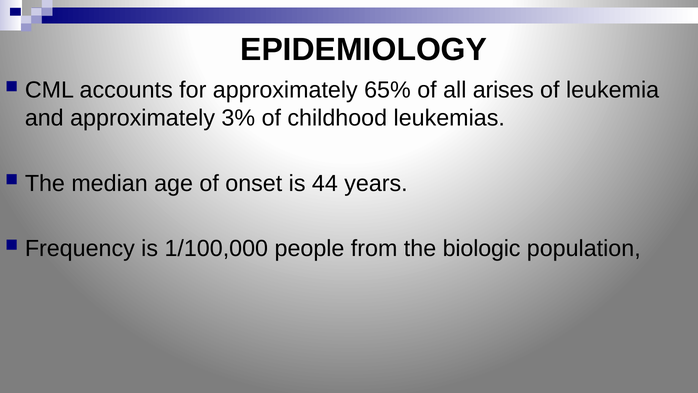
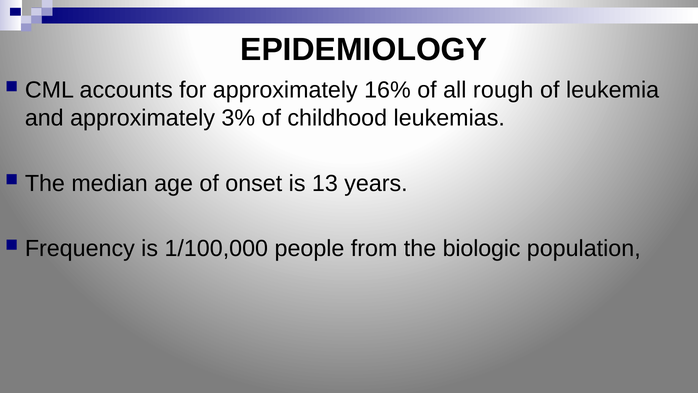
65%: 65% -> 16%
arises: arises -> rough
44: 44 -> 13
